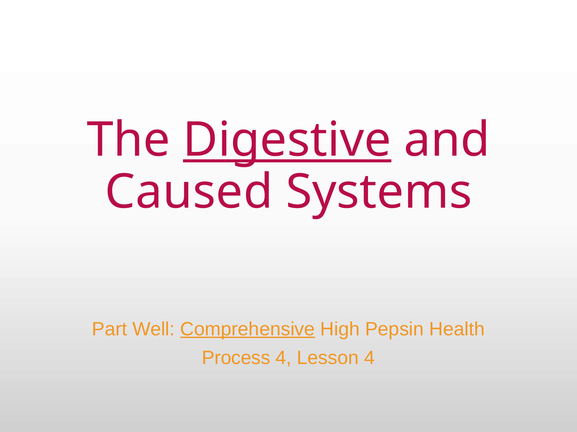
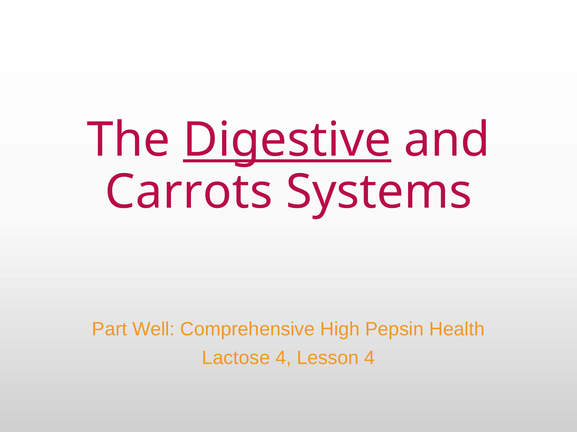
Caused: Caused -> Carrots
Comprehensive underline: present -> none
Process: Process -> Lactose
